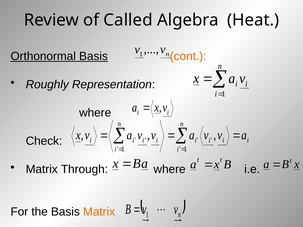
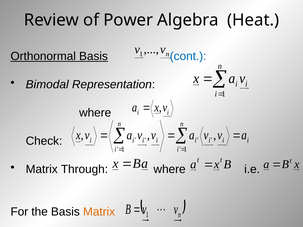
Called: Called -> Power
cont colour: orange -> blue
Roughly: Roughly -> Bimodal
